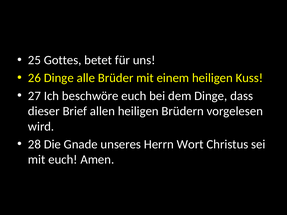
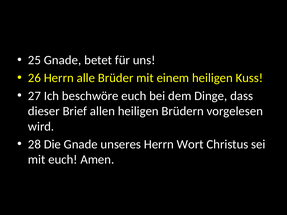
25 Gottes: Gottes -> Gnade
26 Dinge: Dinge -> Herrn
